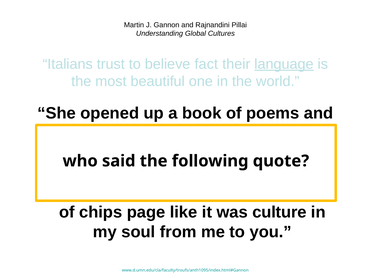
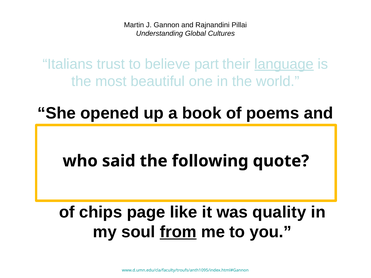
fact: fact -> part
culture: culture -> quality
from at (178, 232) underline: none -> present
